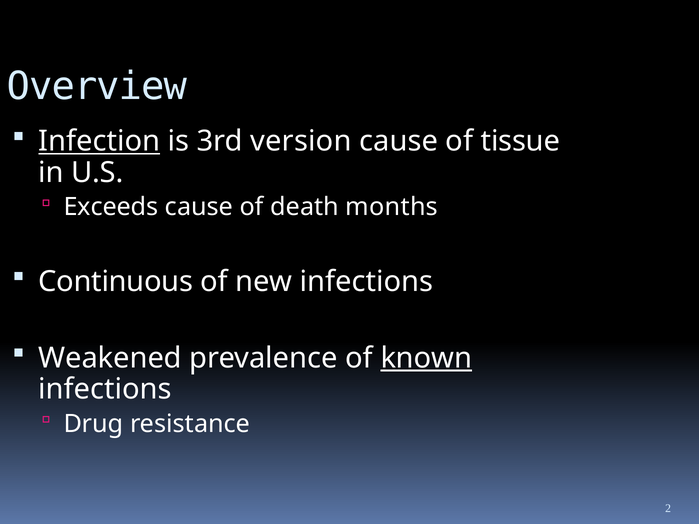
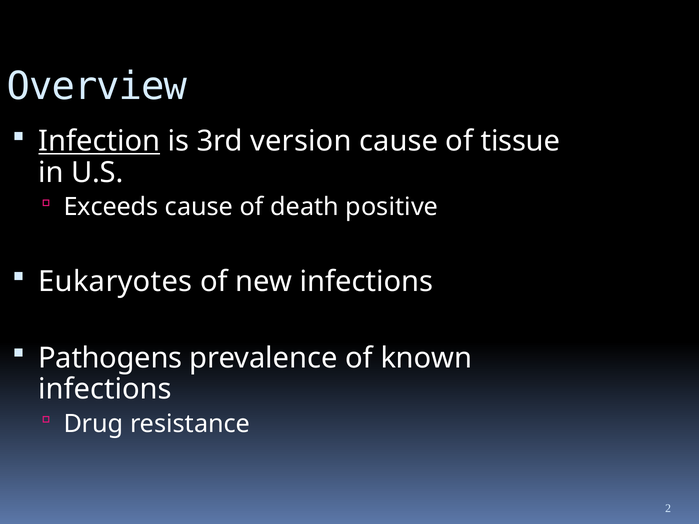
months: months -> positive
Continuous: Continuous -> Eukaryotes
Weakened: Weakened -> Pathogens
known underline: present -> none
